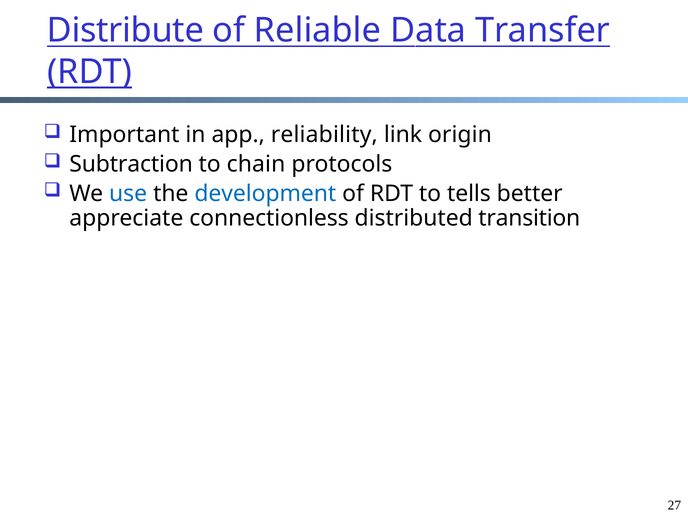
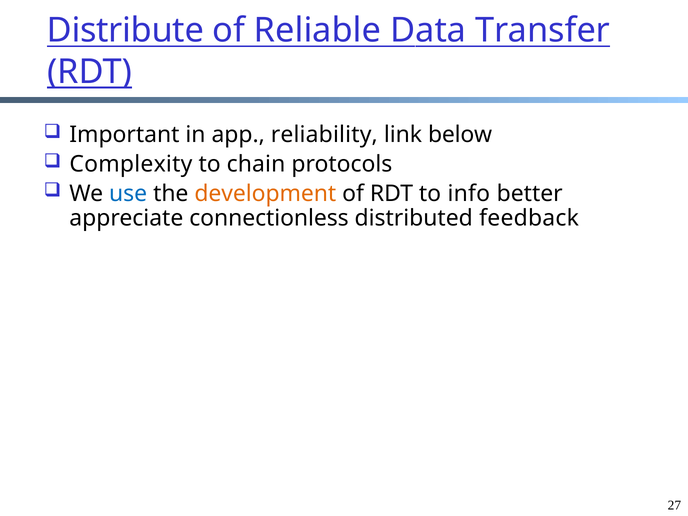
origin: origin -> below
Subtraction: Subtraction -> Complexity
development colour: blue -> orange
tells: tells -> info
transition: transition -> feedback
